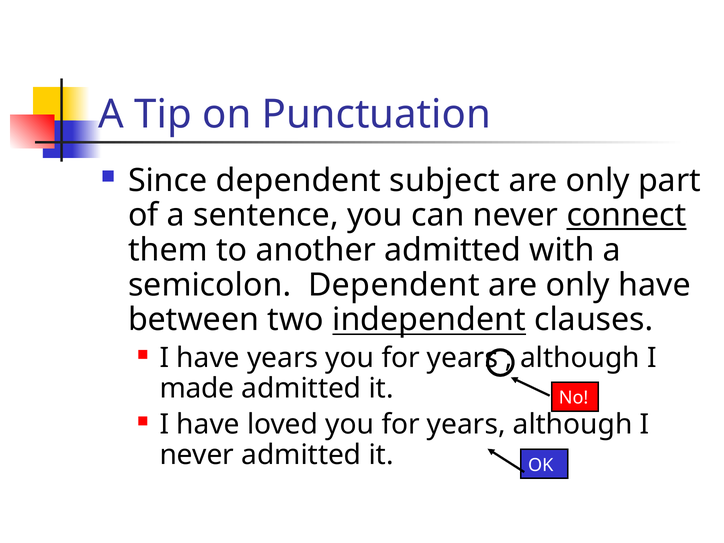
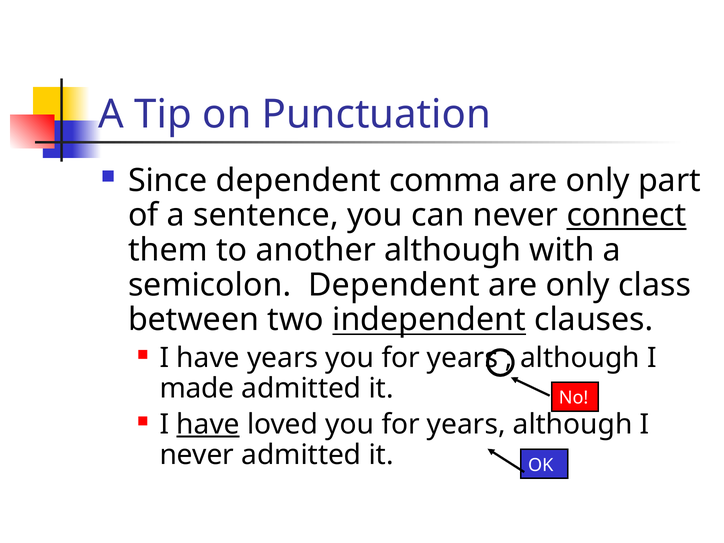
subject: subject -> comma
another admitted: admitted -> although
only have: have -> class
have at (208, 424) underline: none -> present
